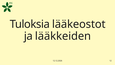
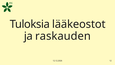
lääkkeiden: lääkkeiden -> raskauden
